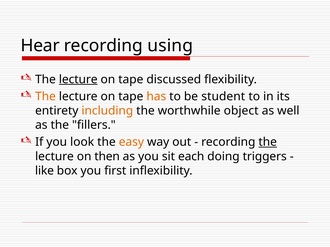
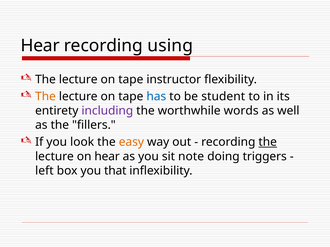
lecture at (78, 80) underline: present -> none
discussed: discussed -> instructor
has colour: orange -> blue
including colour: orange -> purple
object: object -> words
on then: then -> hear
each: each -> note
like: like -> left
first: first -> that
